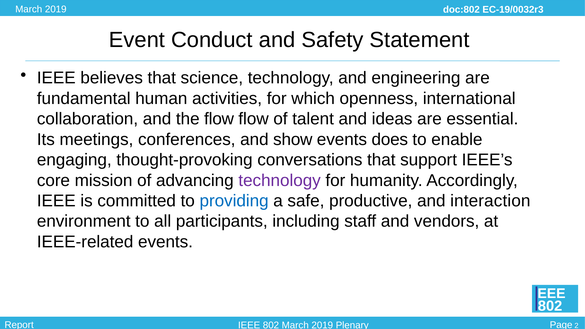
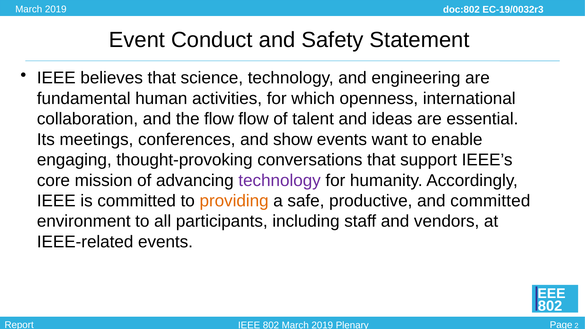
does: does -> want
providing colour: blue -> orange
and interaction: interaction -> committed
